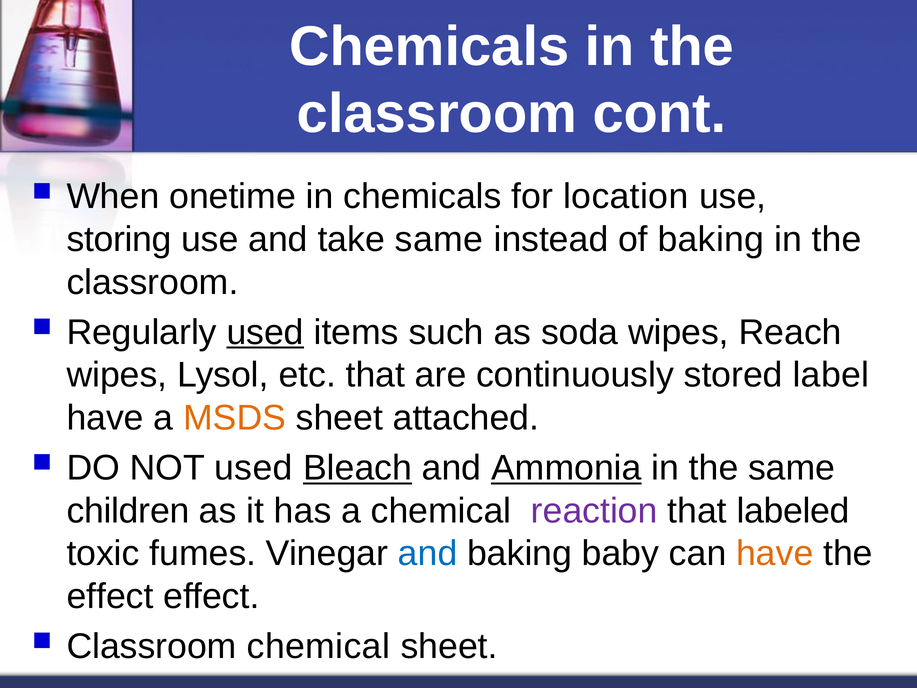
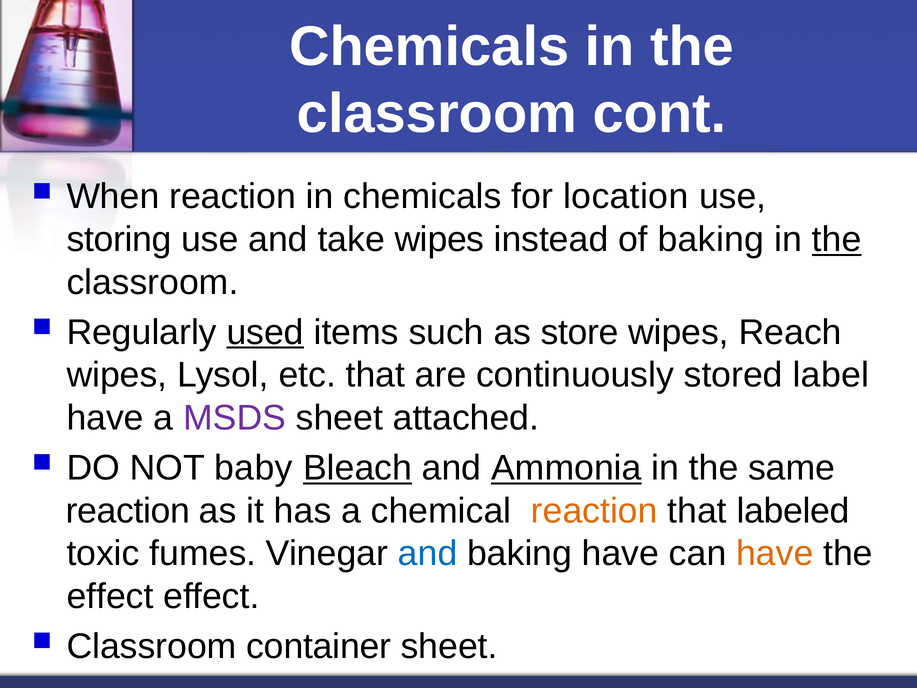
When onetime: onetime -> reaction
take same: same -> wipes
the at (837, 239) underline: none -> present
soda: soda -> store
MSDS colour: orange -> purple
NOT used: used -> baby
children at (128, 511): children -> reaction
reaction at (594, 511) colour: purple -> orange
baking baby: baby -> have
Classroom chemical: chemical -> container
